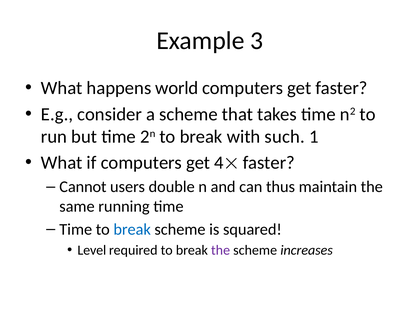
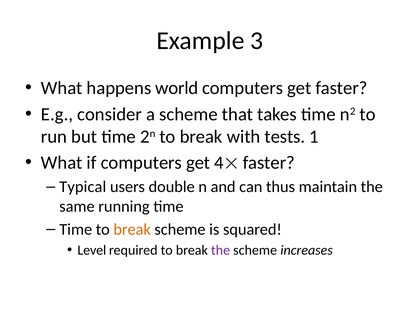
such: such -> tests
Cannot: Cannot -> Typical
break at (132, 229) colour: blue -> orange
